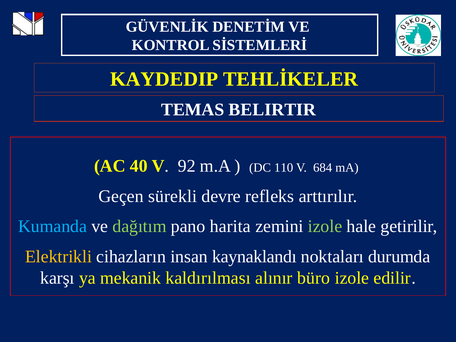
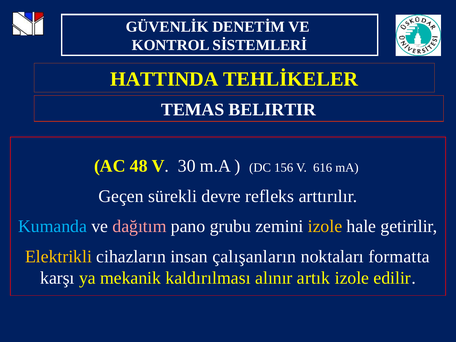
KAYDEDIP: KAYDEDIP -> HATTINDA
40: 40 -> 48
92: 92 -> 30
110: 110 -> 156
684: 684 -> 616
dağıtım colour: light green -> pink
harita: harita -> grubu
izole at (325, 226) colour: light green -> yellow
kaynaklandı: kaynaklandı -> çalışanların
durumda: durumda -> formatta
büro: büro -> artık
